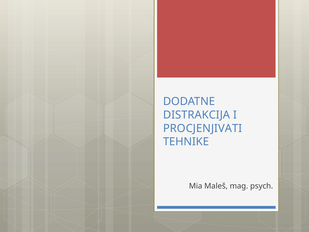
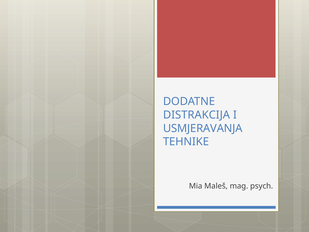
PROCJENJIVATI: PROCJENJIVATI -> USMJERAVANJA
